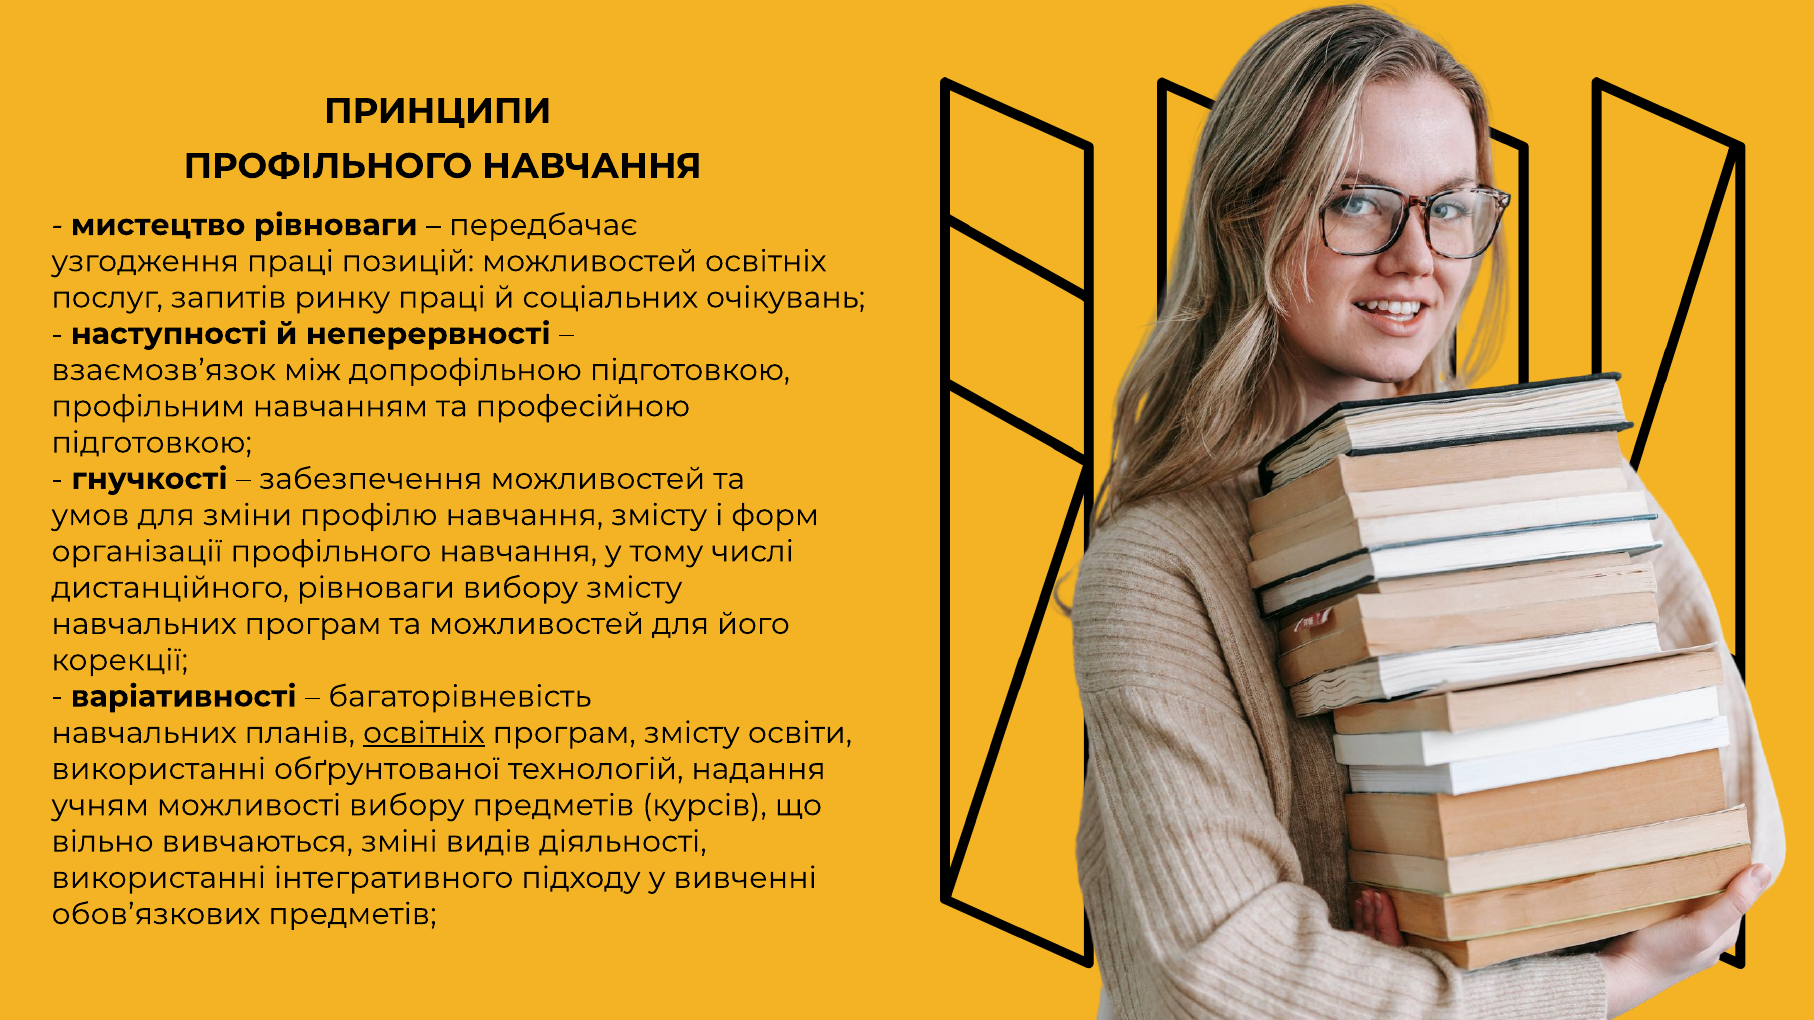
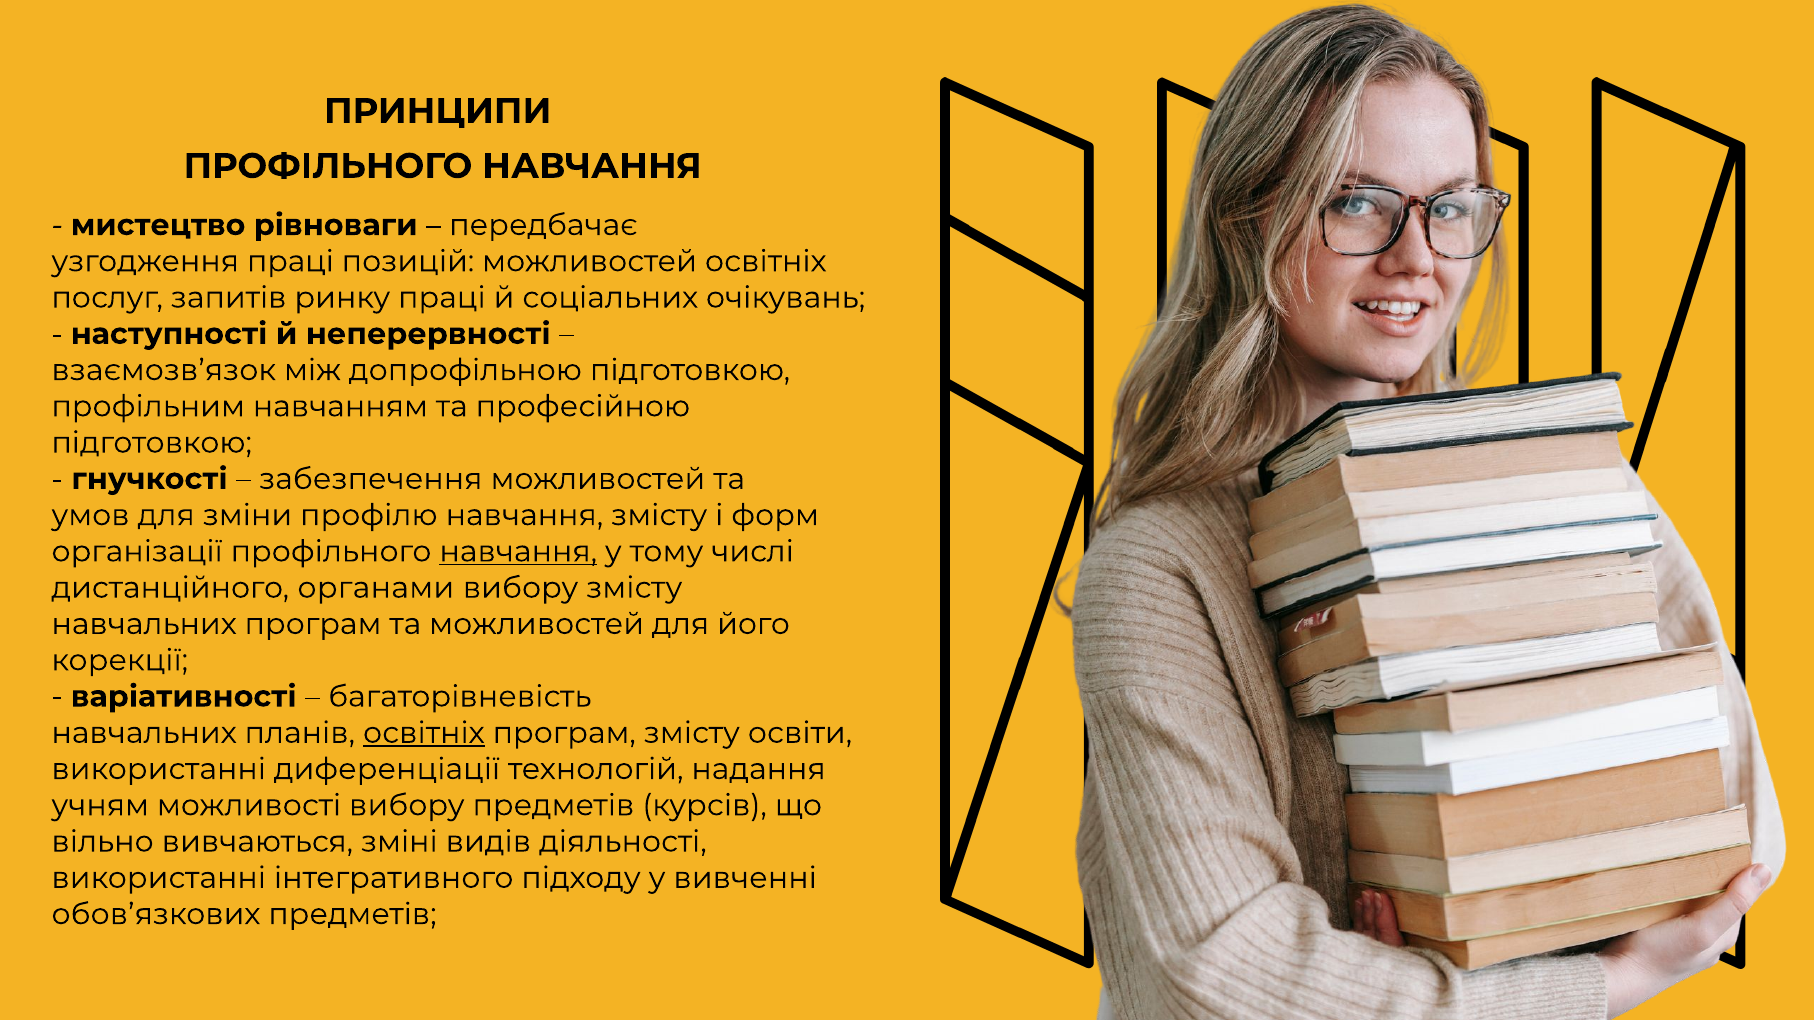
навчання at (518, 552) underline: none -> present
дистанційного рівноваги: рівноваги -> органами
обґрунтованої: обґрунтованої -> диференціації
